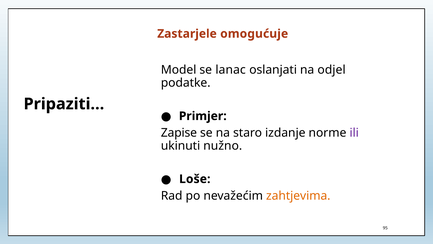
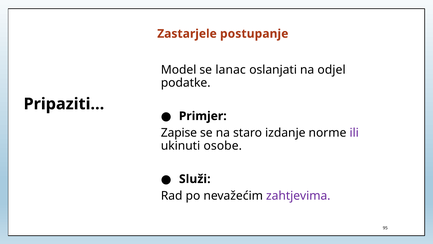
omogućuje: omogućuje -> postupanje
nužno: nužno -> osobe
Loše: Loše -> Služi
zahtjevima colour: orange -> purple
